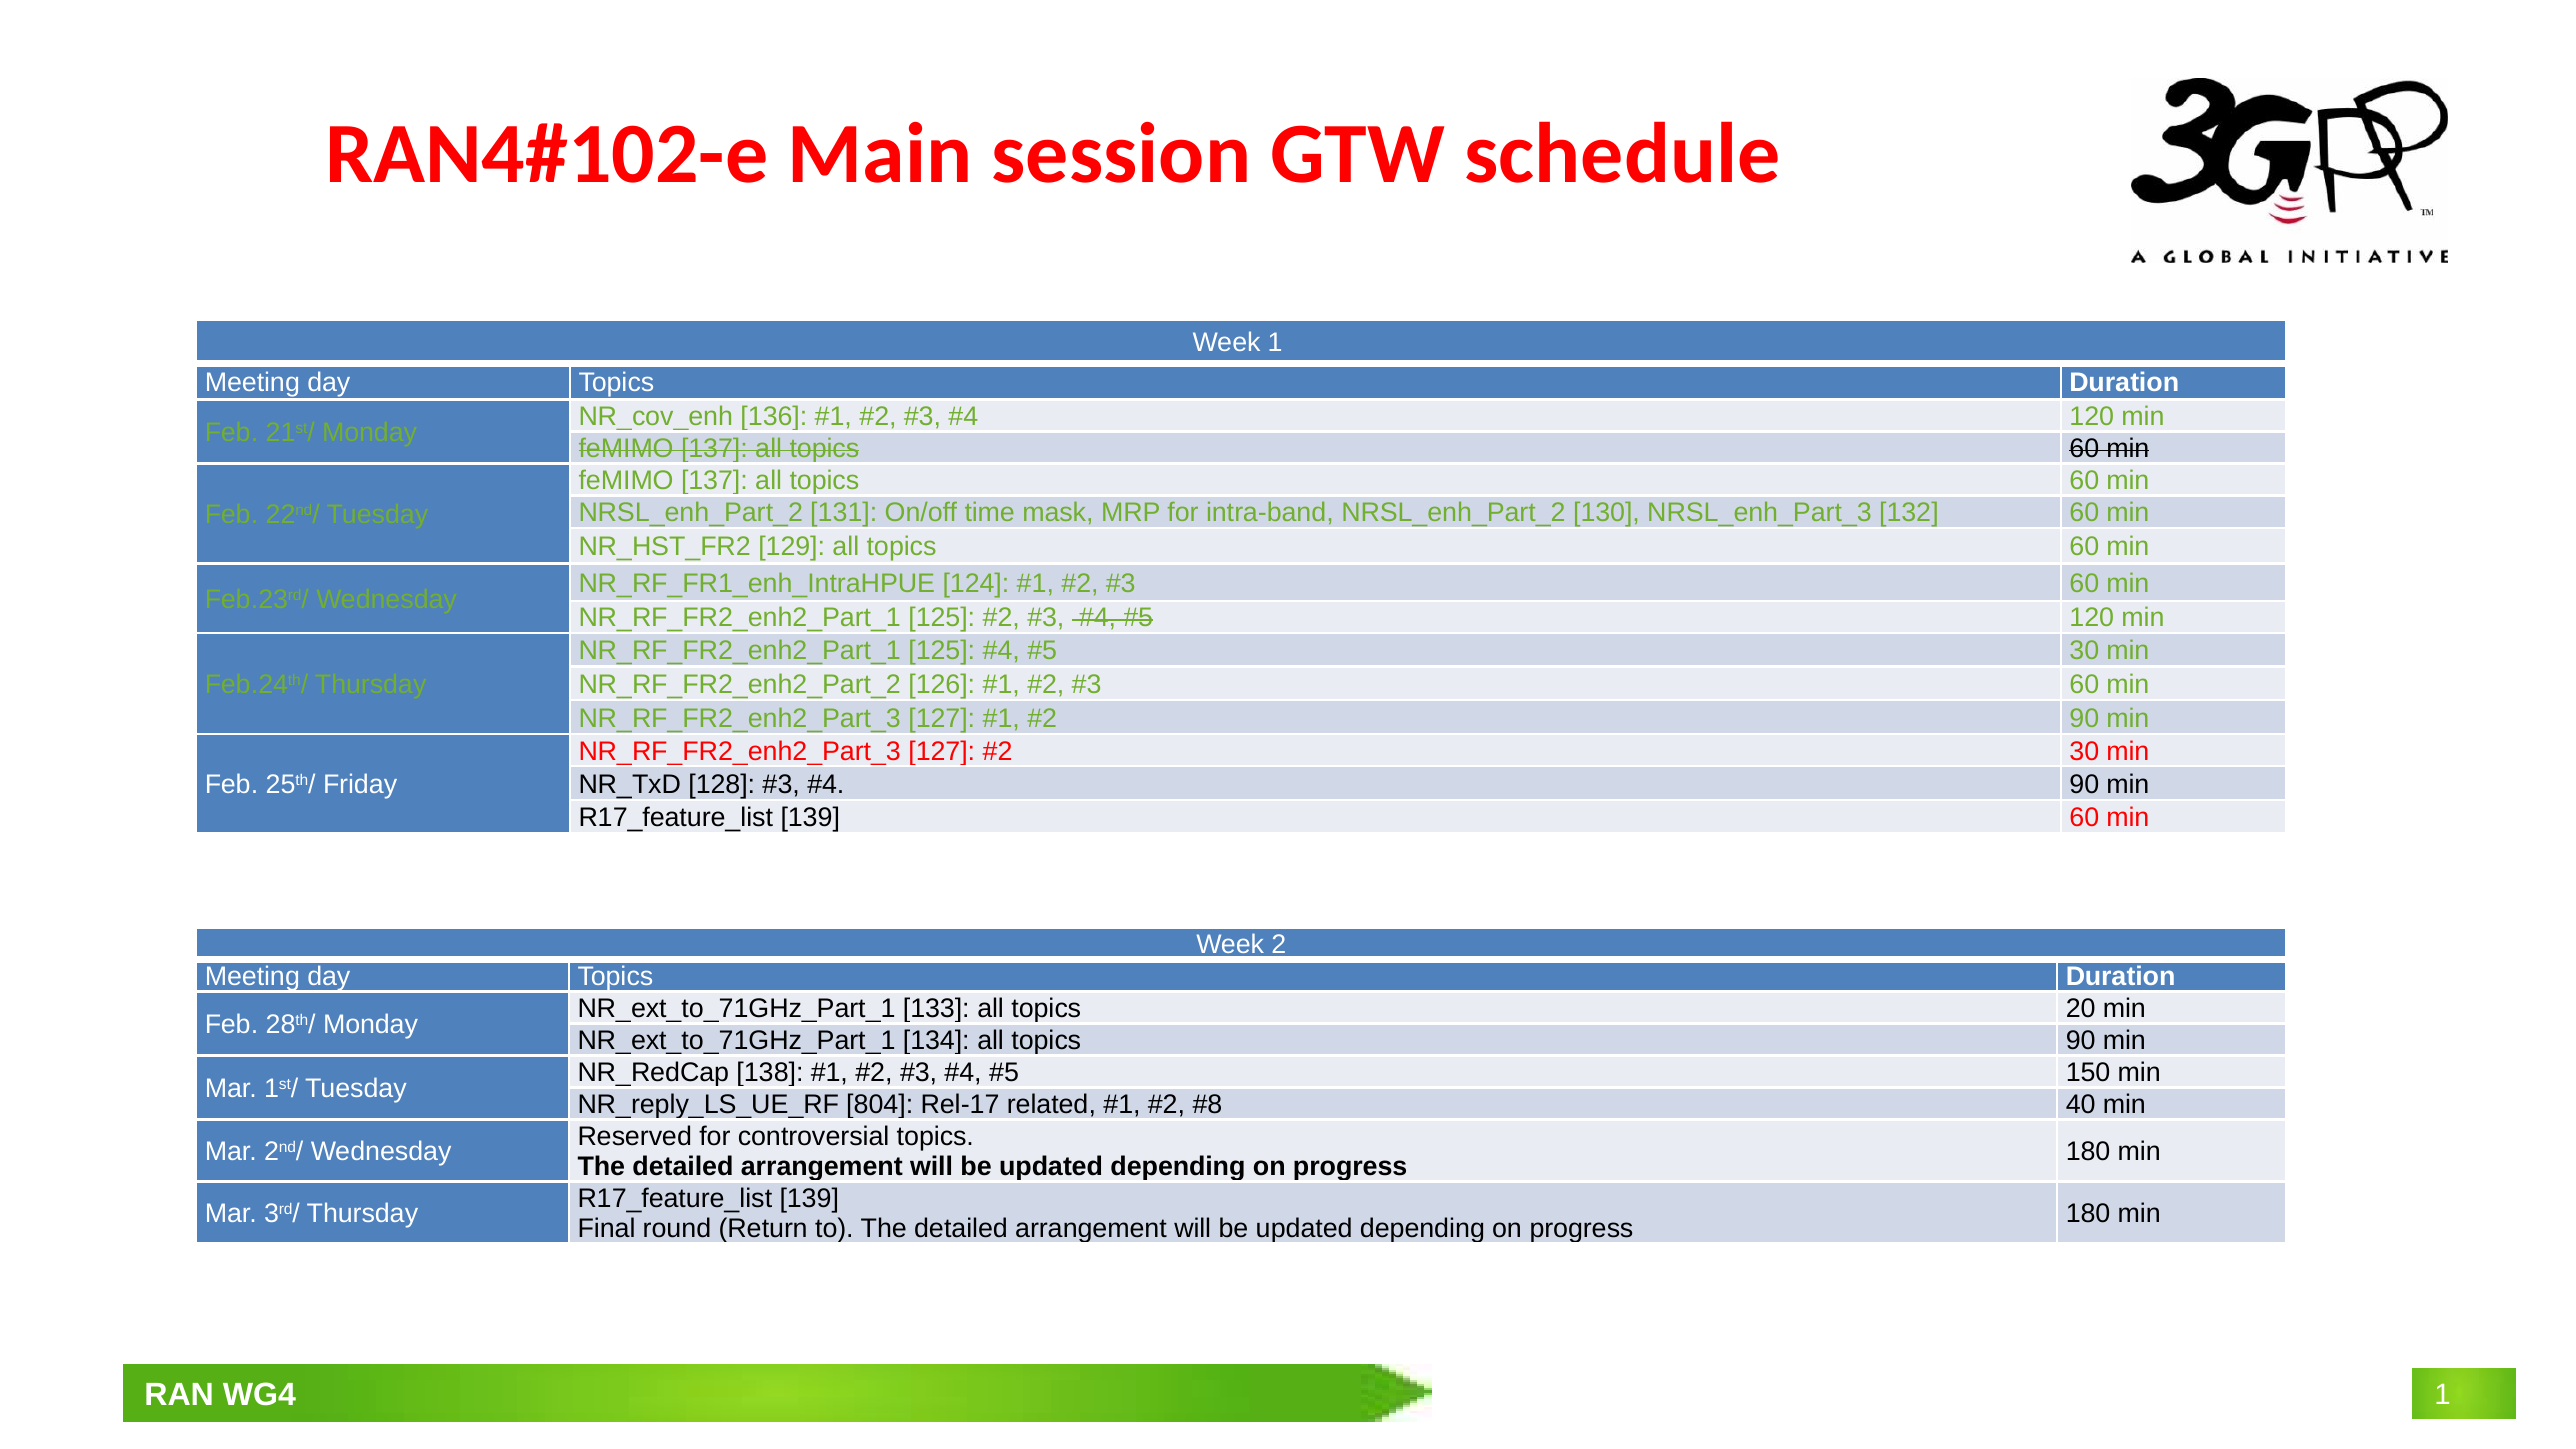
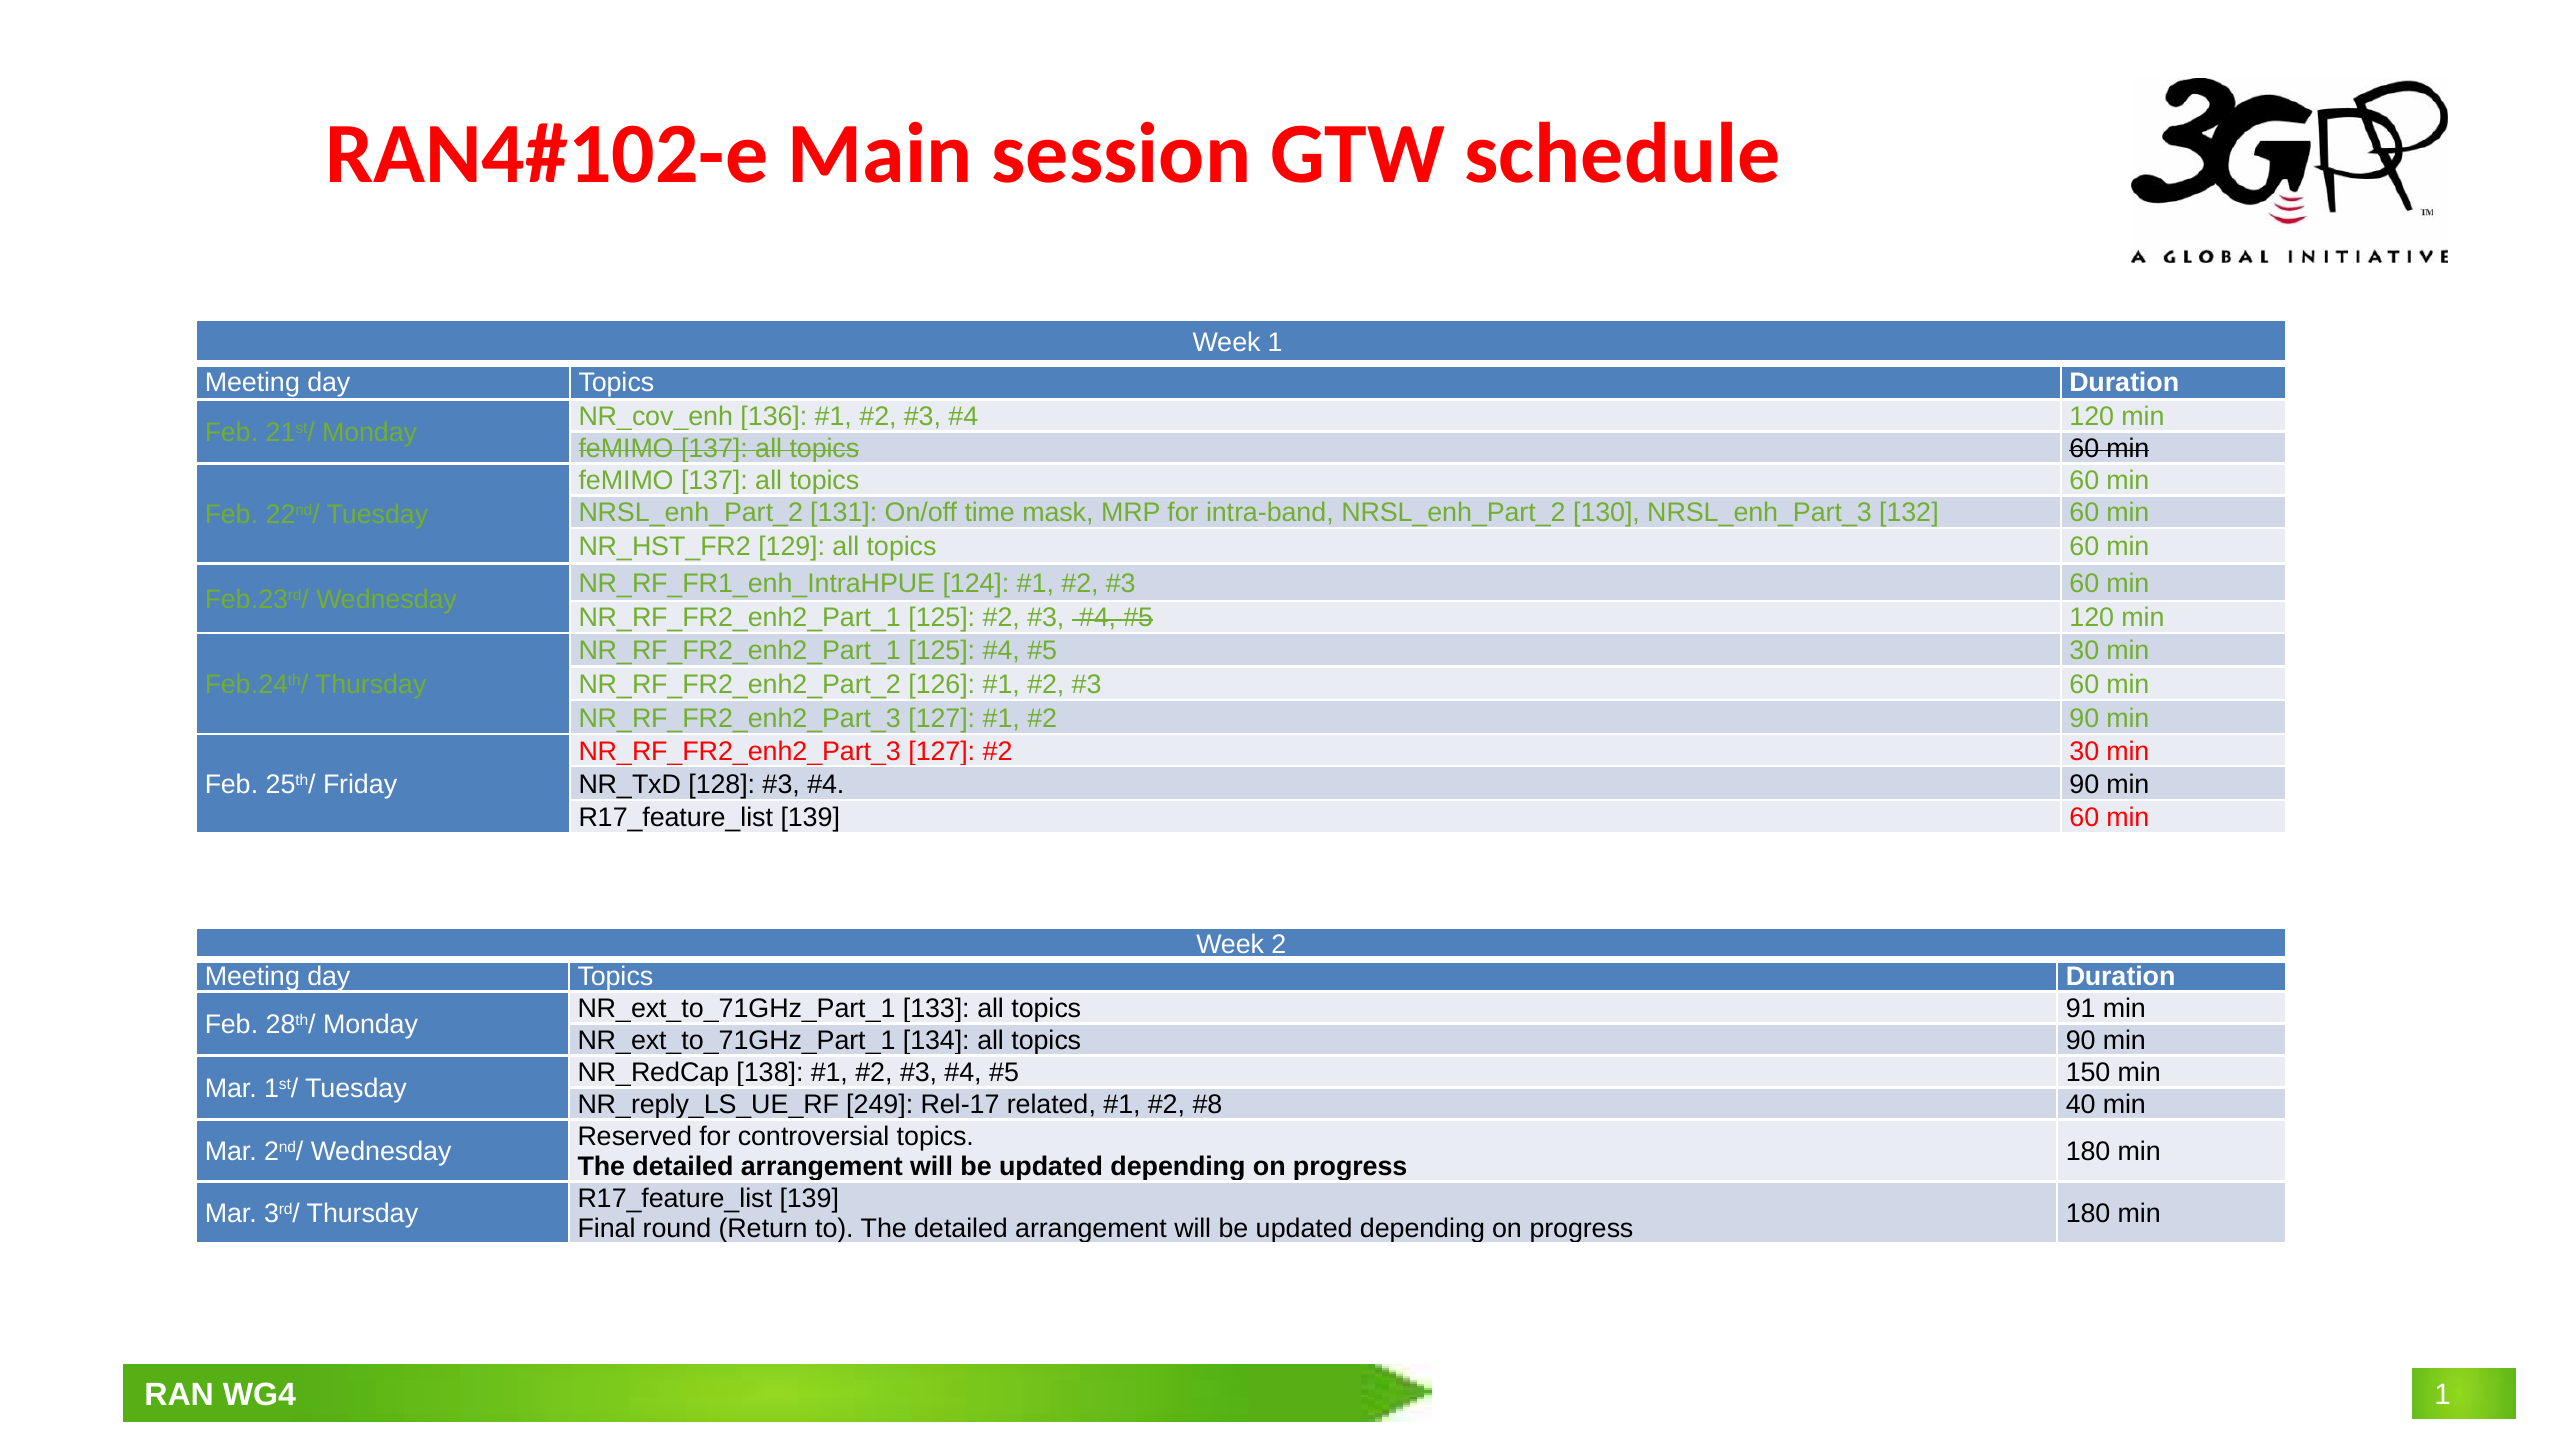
20: 20 -> 91
804: 804 -> 249
